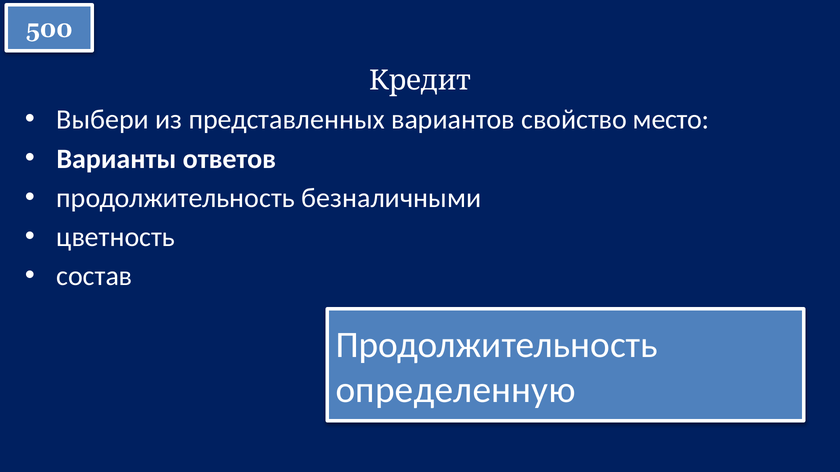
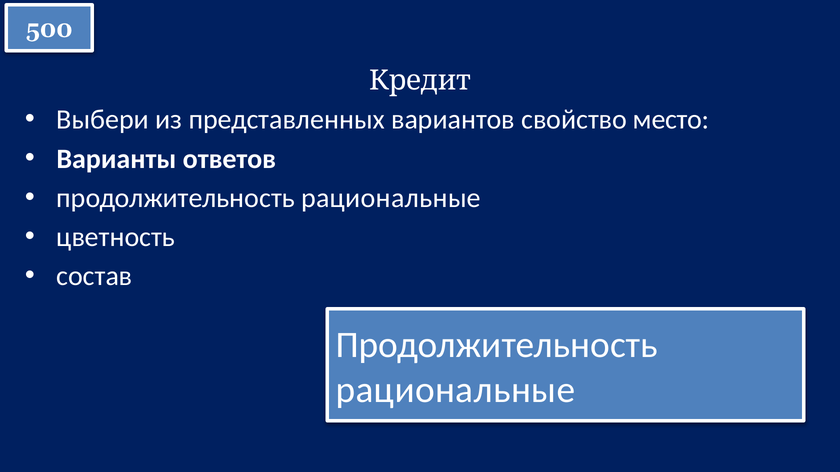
безналичными at (391, 198): безналичными -> рациональные
определенную at (456, 390): определенную -> рациональные
